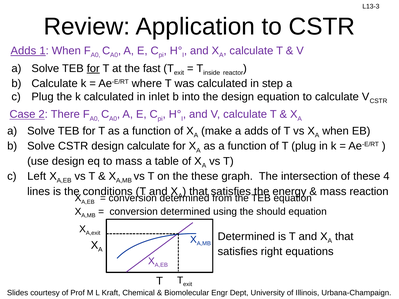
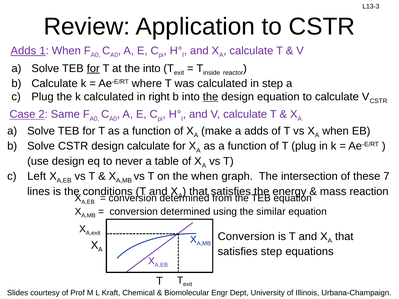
the fast: fast -> into
inlet: inlet -> right
the at (211, 97) underline: none -> present
There: There -> Same
to mass: mass -> never
the these: these -> when
4: 4 -> 7
should: should -> similar
Determined at (246, 237): Determined -> Conversion
satisfies right: right -> step
